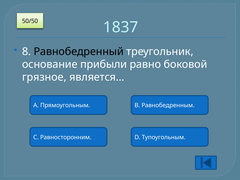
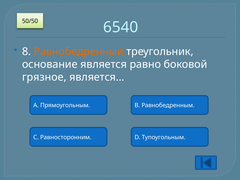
1837: 1837 -> 6540
Равнобедренный colour: black -> orange
прибыли: прибыли -> является
